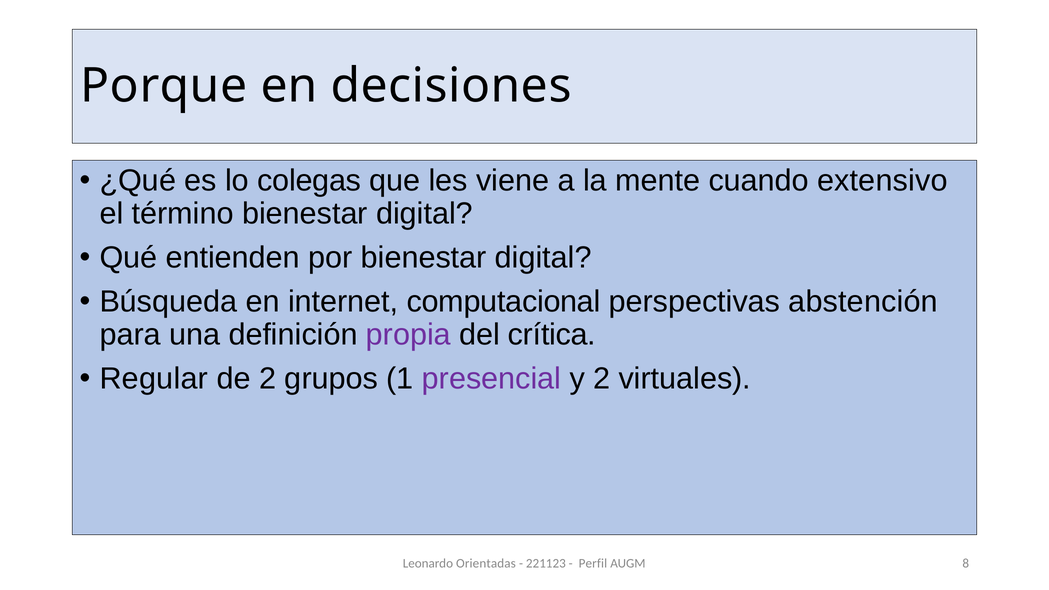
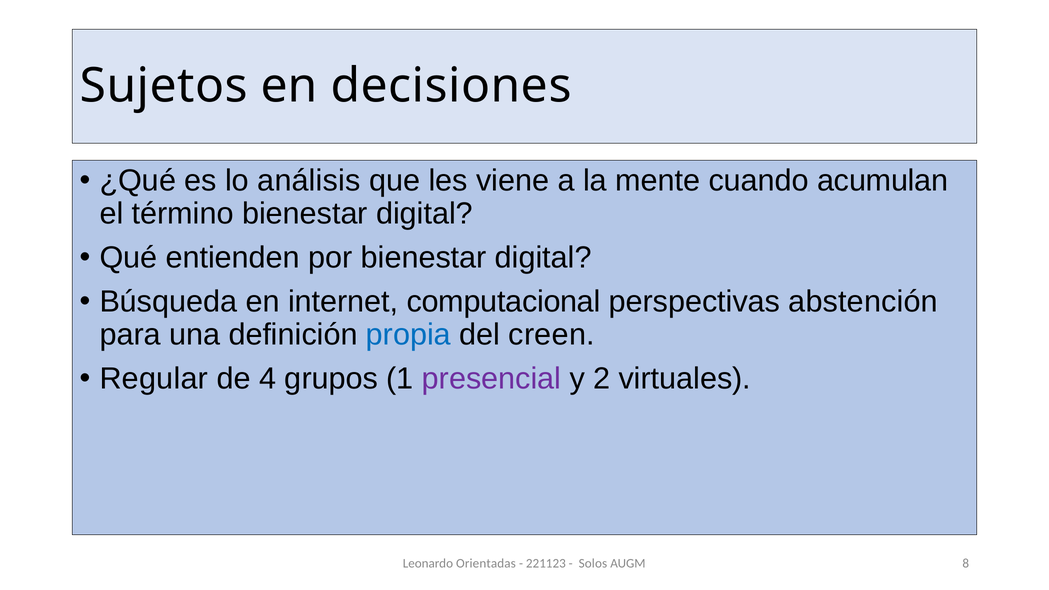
Porque: Porque -> Sujetos
colegas: colegas -> análisis
extensivo: extensivo -> acumulan
propia colour: purple -> blue
crítica: crítica -> creen
de 2: 2 -> 4
Perfil: Perfil -> Solos
